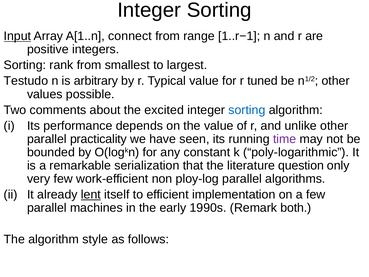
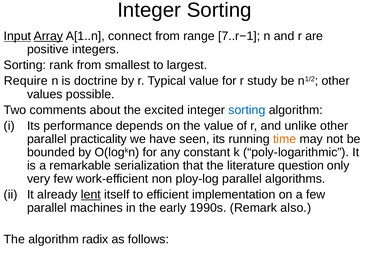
Array underline: none -> present
1..r−1: 1..r−1 -> 7..r−1
Testudo: Testudo -> Require
arbitrary: arbitrary -> doctrine
tuned: tuned -> study
time colour: purple -> orange
both: both -> also
style: style -> radix
